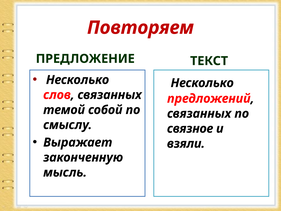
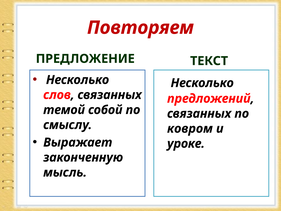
связное: связное -> ковром
взяли: взяли -> уроке
